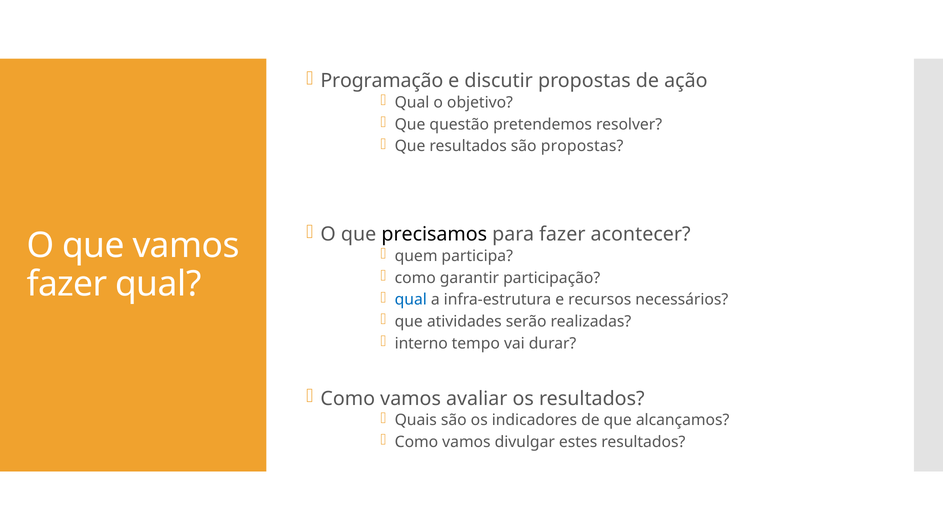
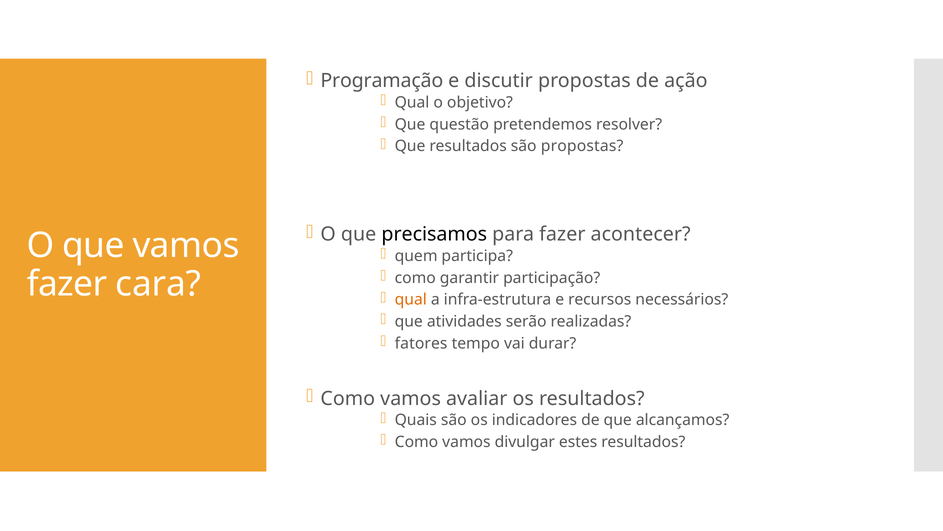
fazer qual: qual -> cara
qual at (411, 299) colour: blue -> orange
interno: interno -> fatores
